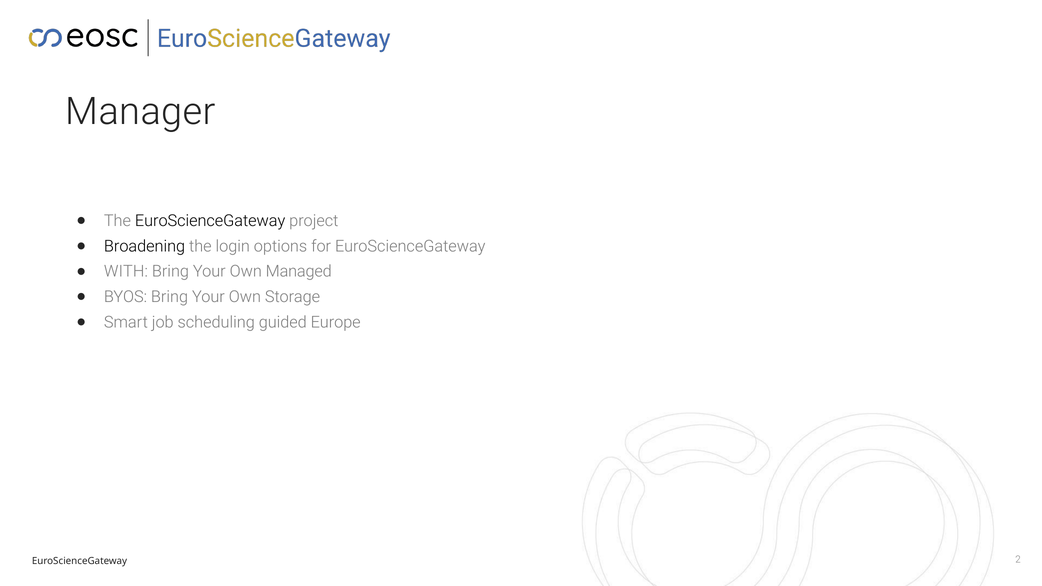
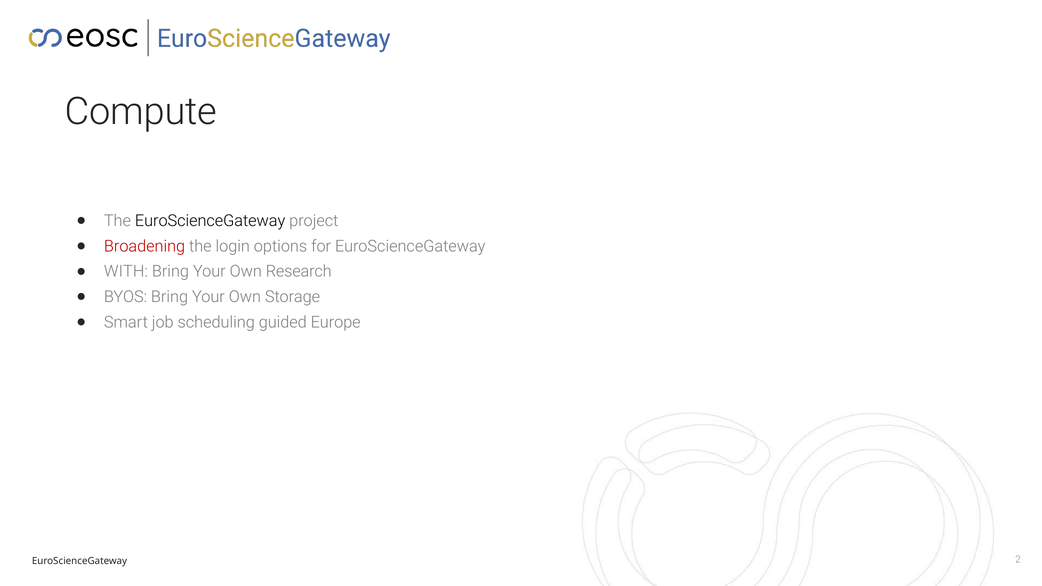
Manager: Manager -> Compute
Broadening colour: black -> red
Managed: Managed -> Research
